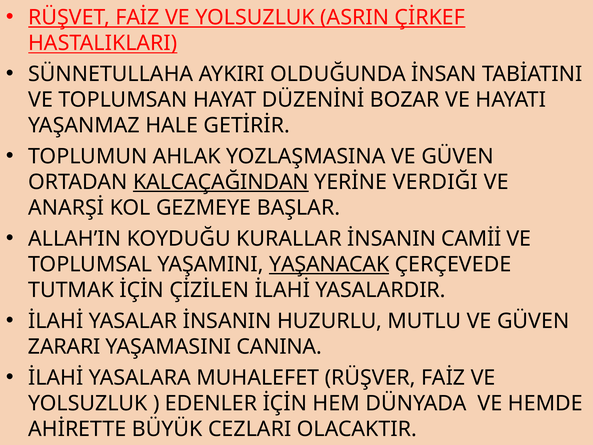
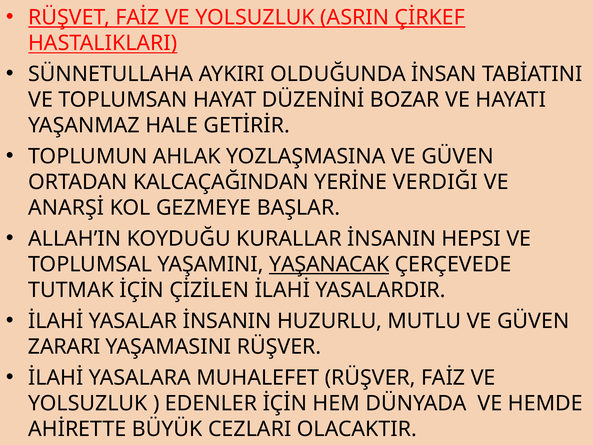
KALCAÇAĞINDAN underline: present -> none
CAMİİ: CAMİİ -> HEPSI
YAŞAMASINI CANINA: CANINA -> RÜŞVER
